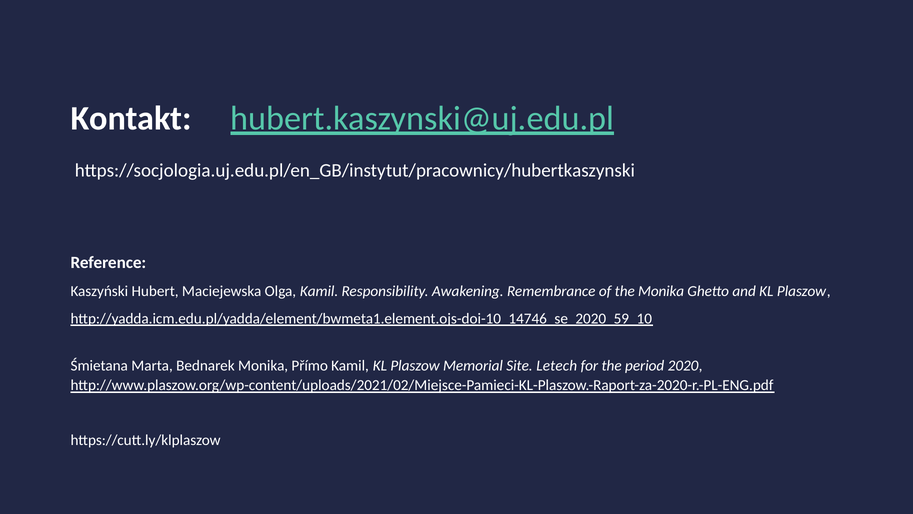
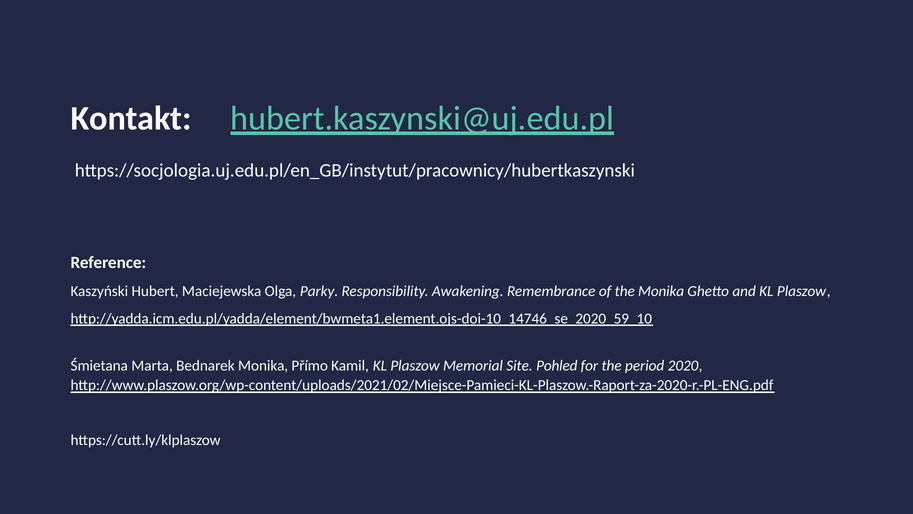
Olga Kamil: Kamil -> Parky
Letech: Letech -> Pohled
